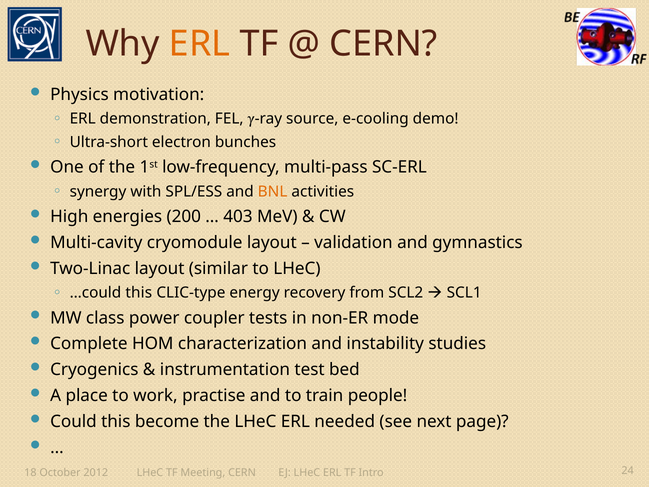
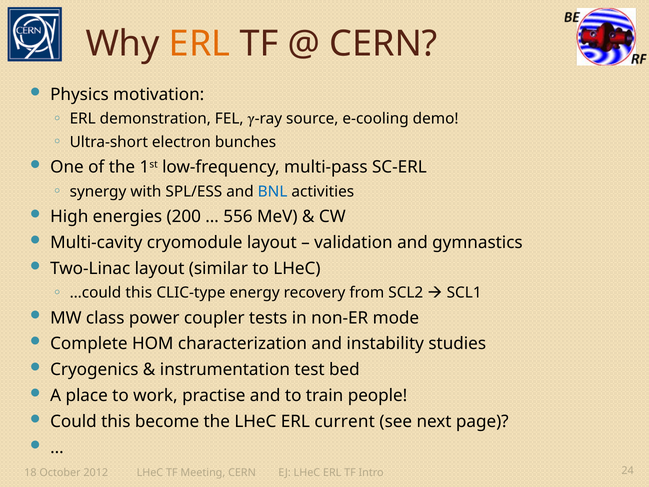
BNL colour: orange -> blue
403: 403 -> 556
needed: needed -> current
